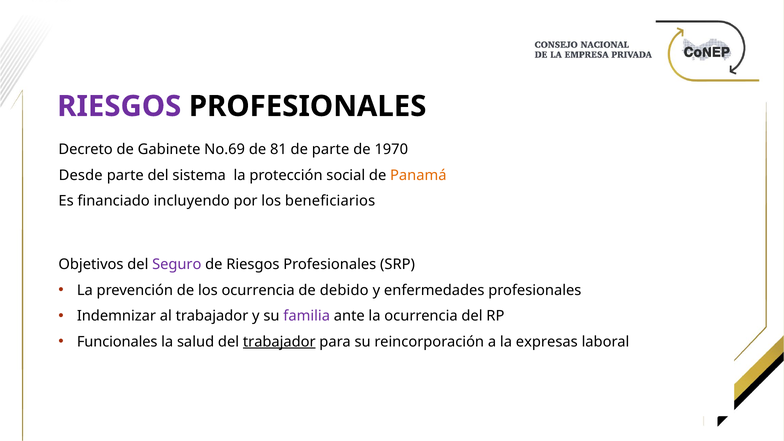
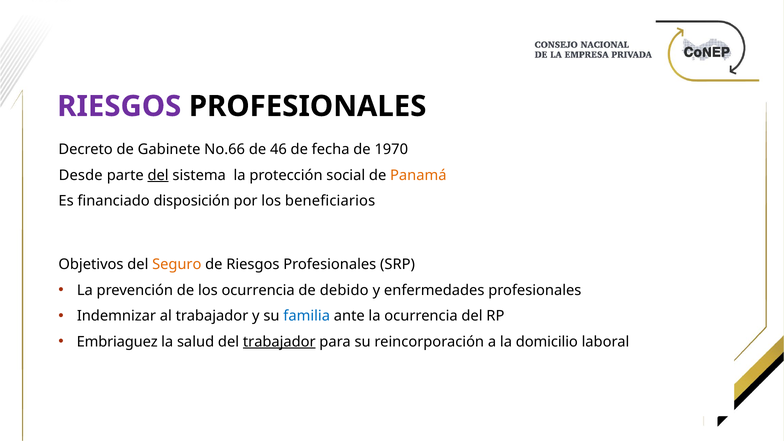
No.69: No.69 -> No.66
81: 81 -> 46
de parte: parte -> fecha
del at (158, 175) underline: none -> present
incluyendo: incluyendo -> disposición
Seguro colour: purple -> orange
familia colour: purple -> blue
Funcionales: Funcionales -> Embriaguez
expresas: expresas -> domicilio
